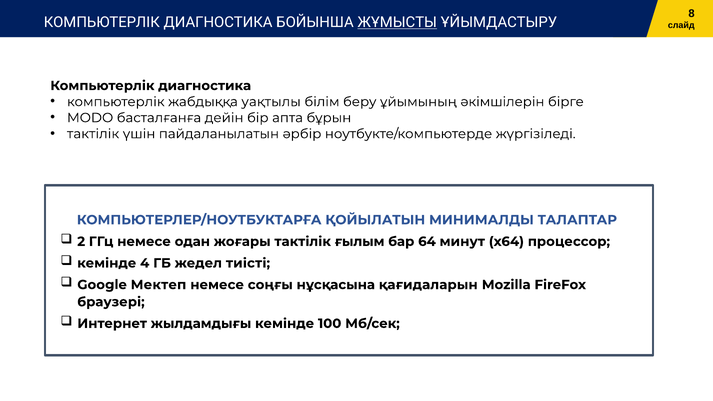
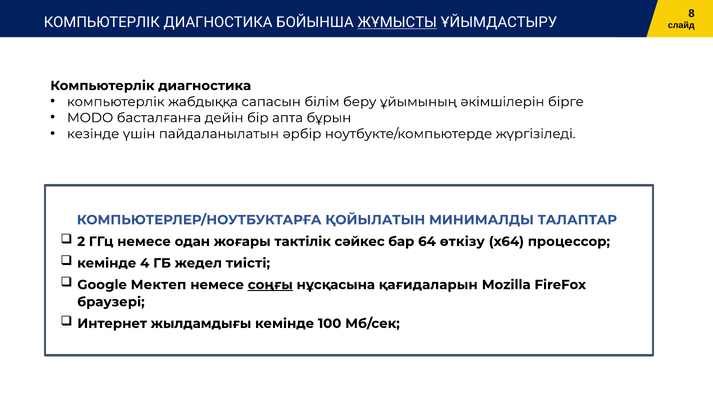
уақтылы: уақтылы -> сапасын
тактілік at (93, 134): тактілік -> кезінде
ғылым: ғылым -> сәйкес
минут: минут -> өткізу
соңғы underline: none -> present
